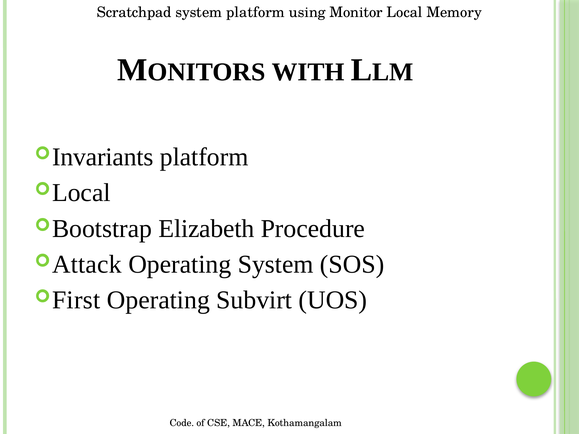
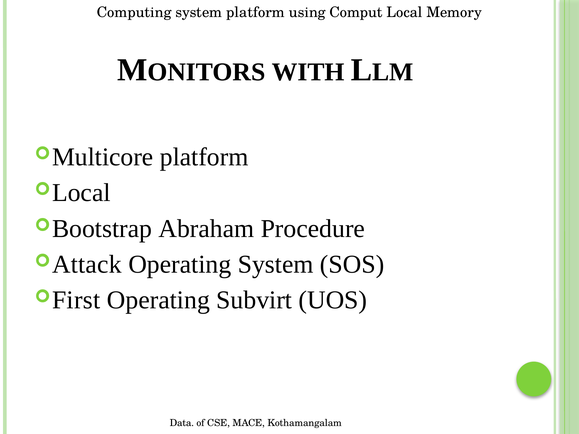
Scratchpad: Scratchpad -> Computing
Monitor: Monitor -> Comput
Invariants: Invariants -> Multicore
Elizabeth: Elizabeth -> Abraham
Code: Code -> Data
